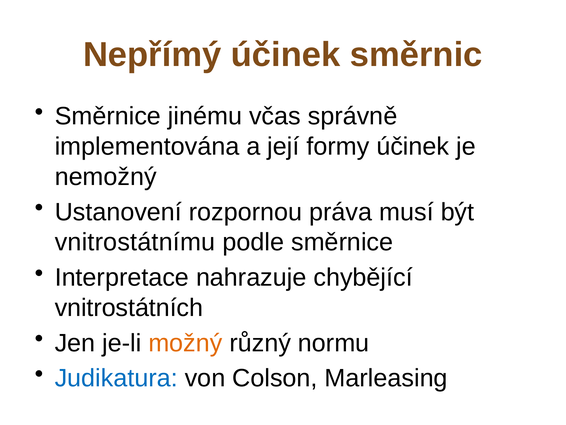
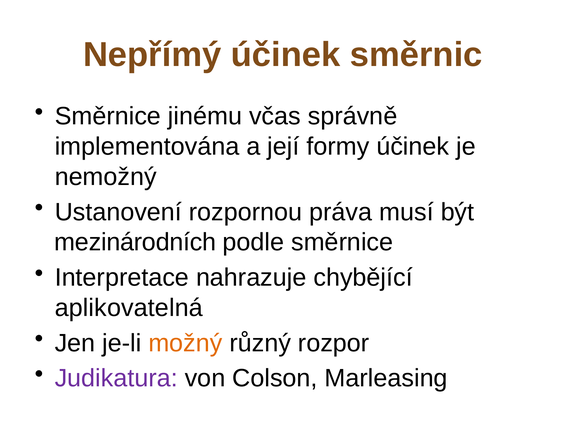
vnitrostátnímu: vnitrostátnímu -> mezinárodních
vnitrostátních: vnitrostátních -> aplikovatelná
normu: normu -> rozpor
Judikatura colour: blue -> purple
